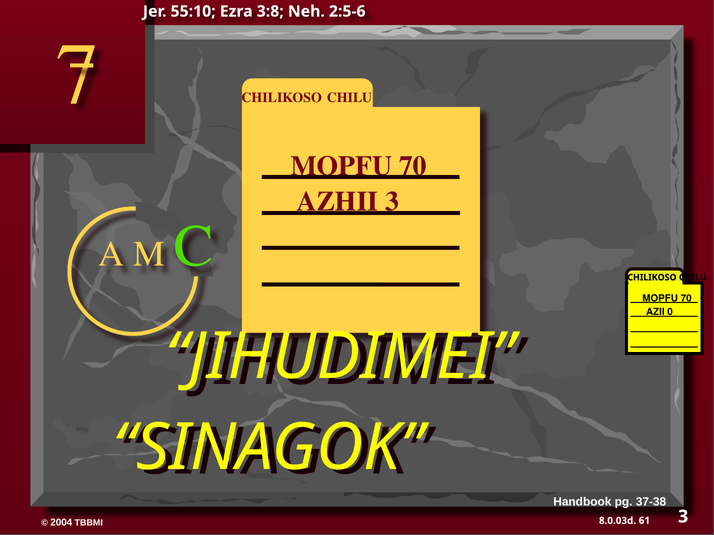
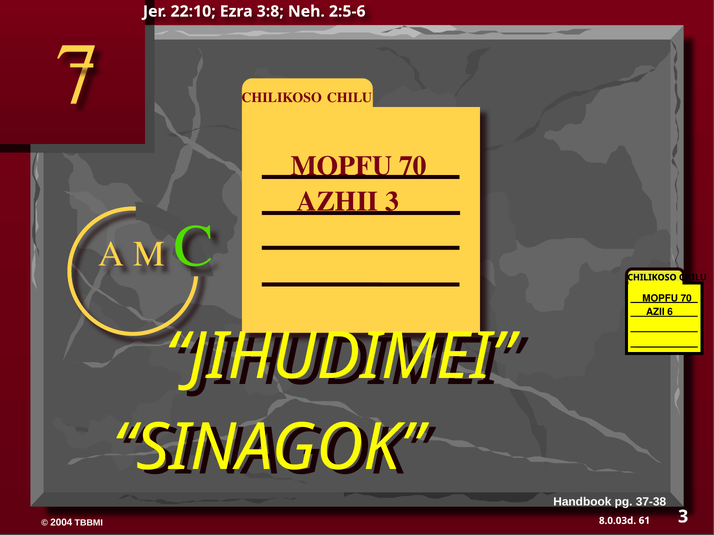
55:10: 55:10 -> 22:10
0: 0 -> 6
